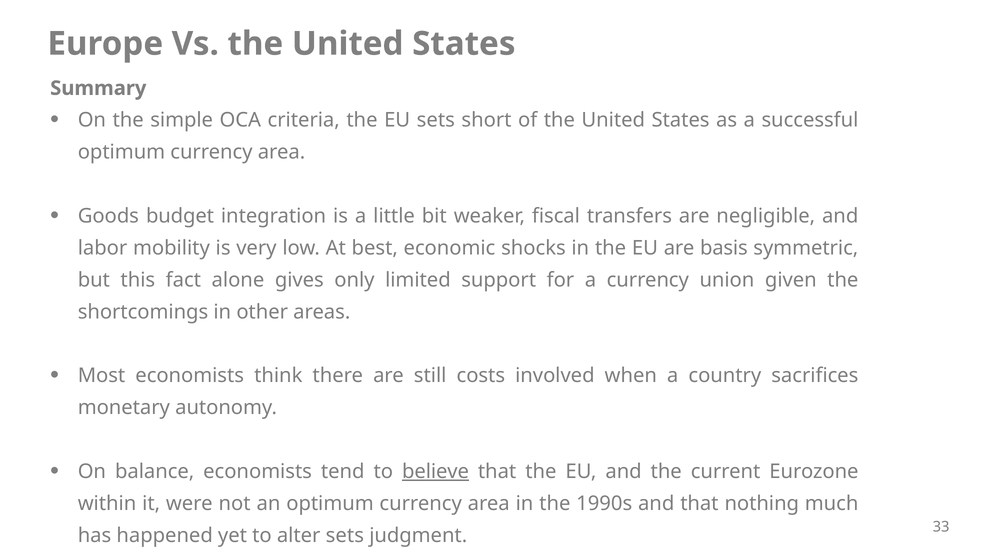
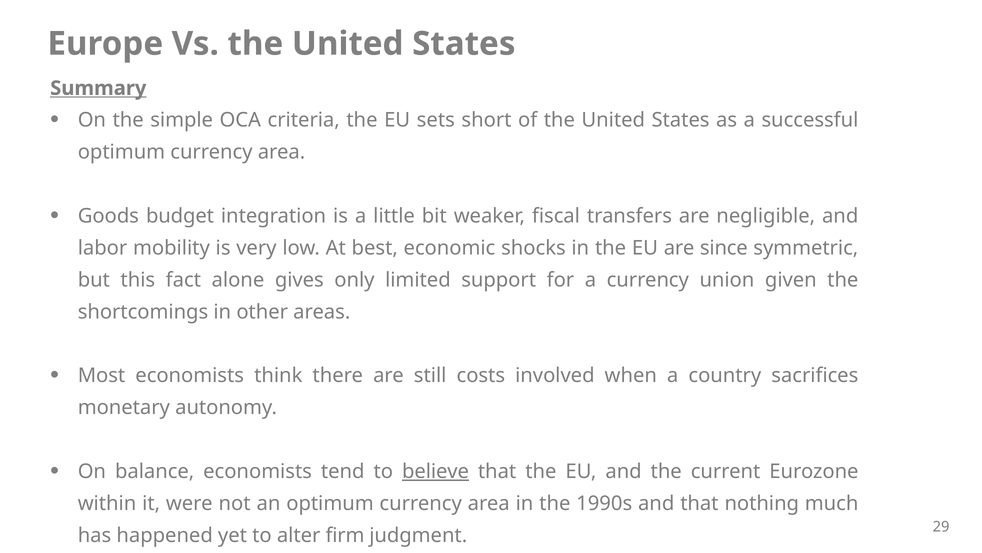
Summary underline: none -> present
basis: basis -> since
alter sets: sets -> firm
33: 33 -> 29
